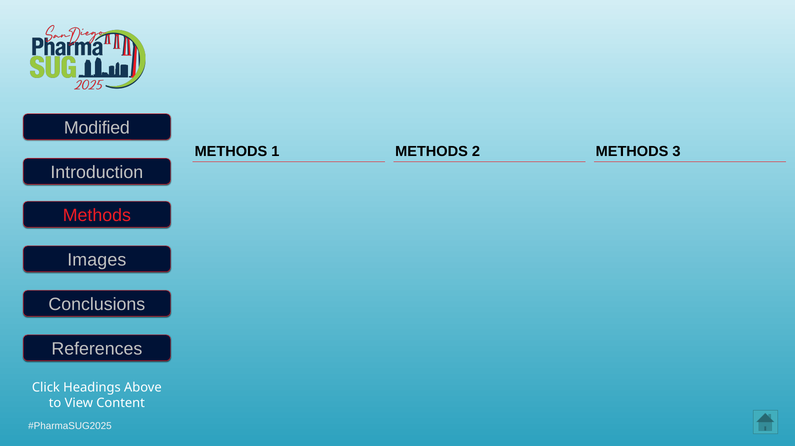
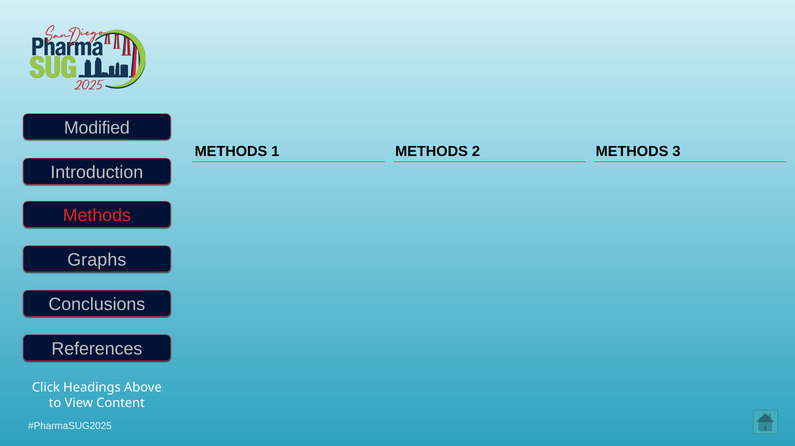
Images: Images -> Graphs
